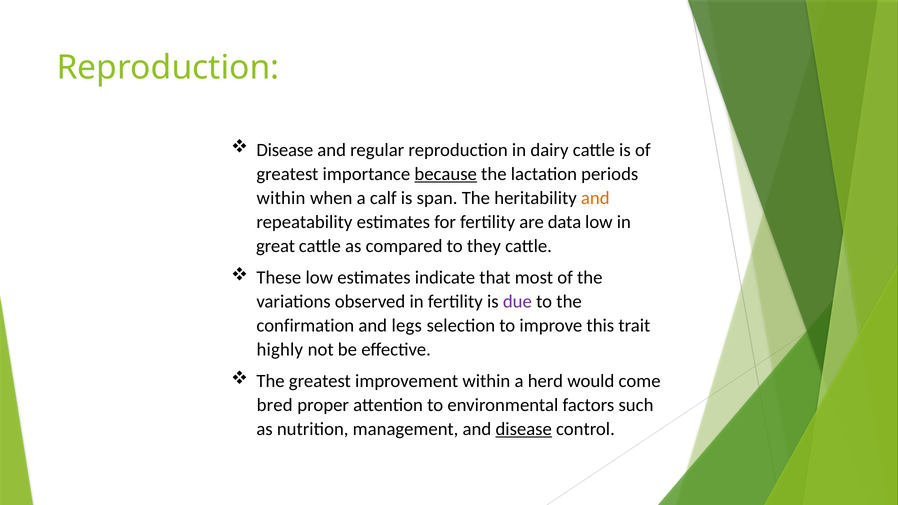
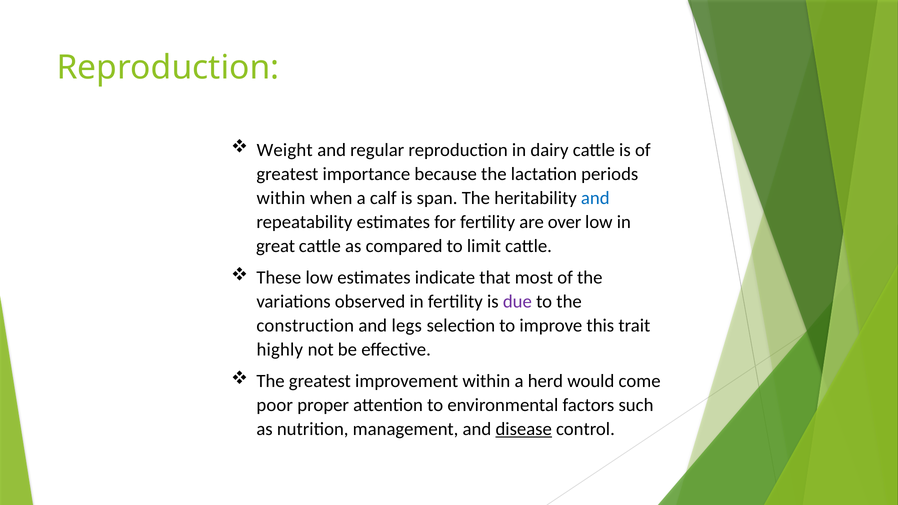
Disease at (285, 150): Disease -> Weight
because underline: present -> none
and at (595, 198) colour: orange -> blue
data: data -> over
they: they -> limit
confirmation: confirmation -> construction
bred: bred -> poor
